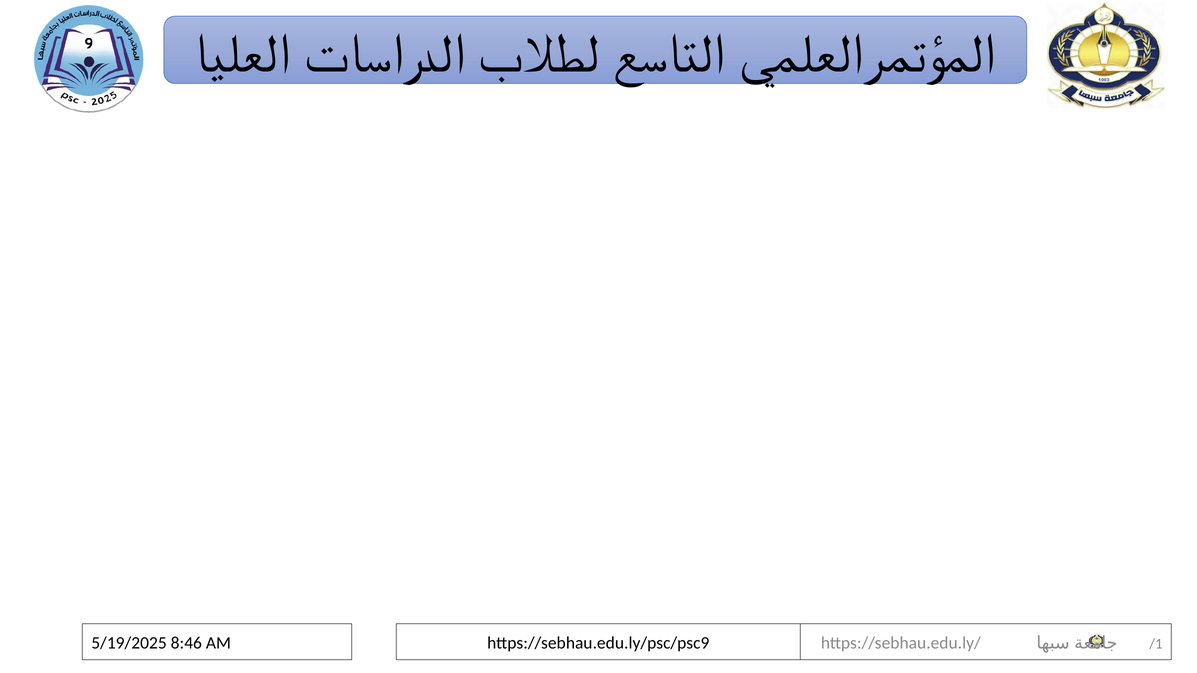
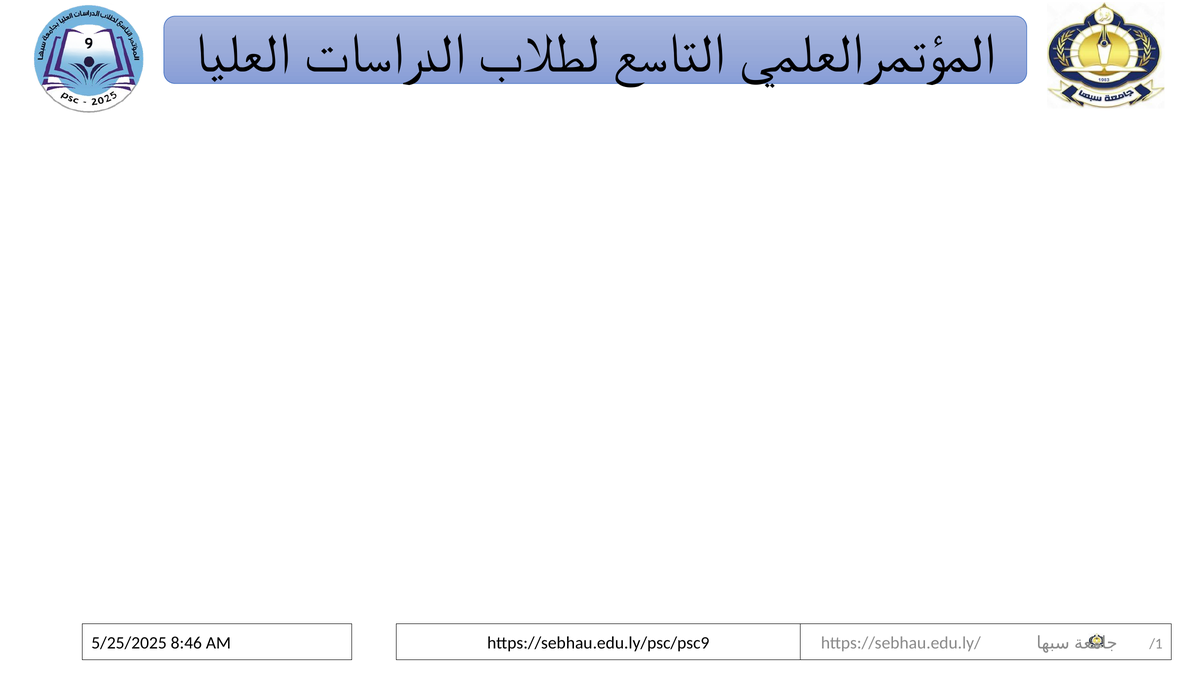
5/19/2025: 5/19/2025 -> 5/25/2025
